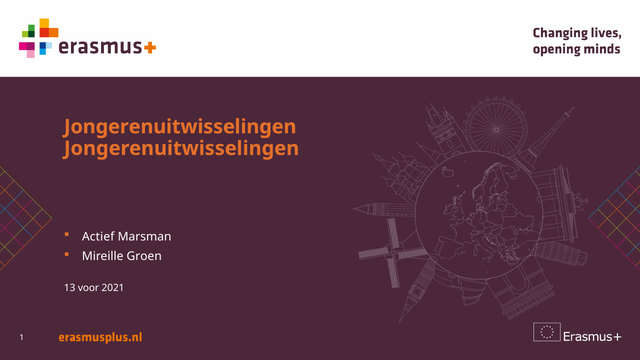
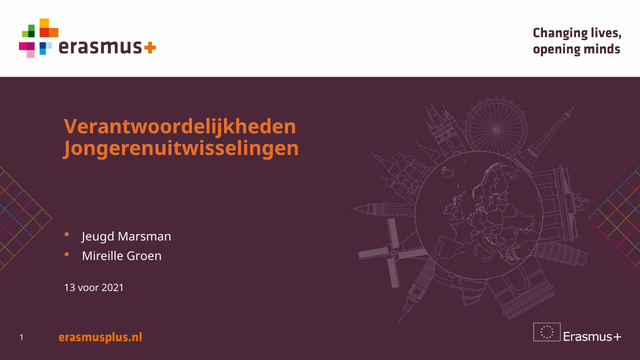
Jongerenuitwisselingen at (180, 127): Jongerenuitwisselingen -> Verantwoordelijkheden
Actief: Actief -> Jeugd
